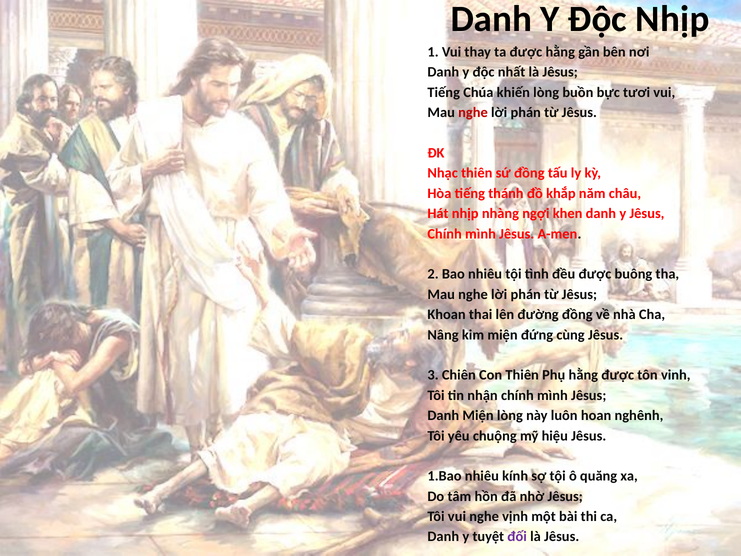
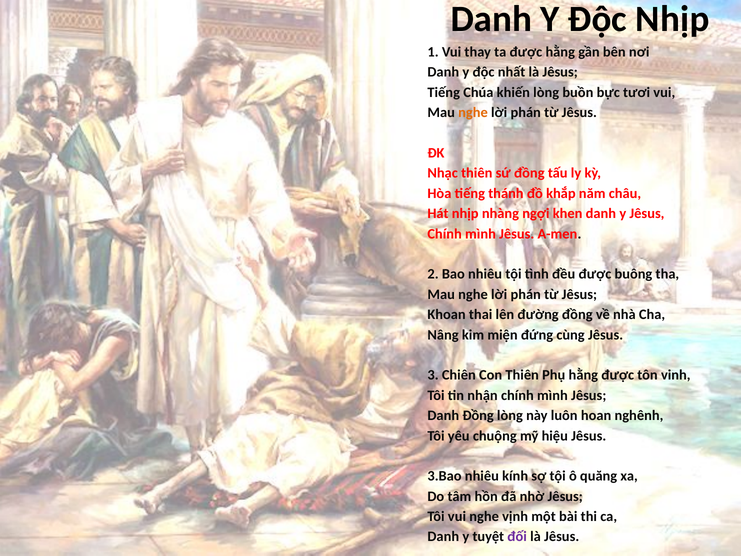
nghe at (473, 113) colour: red -> orange
Danh Miện: Miện -> Đồng
1.Bao: 1.Bao -> 3.Bao
